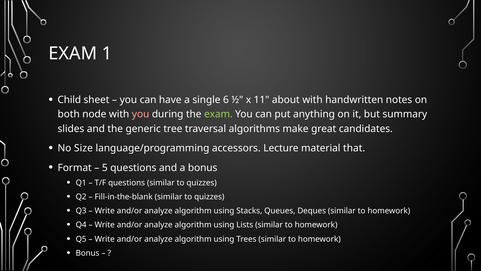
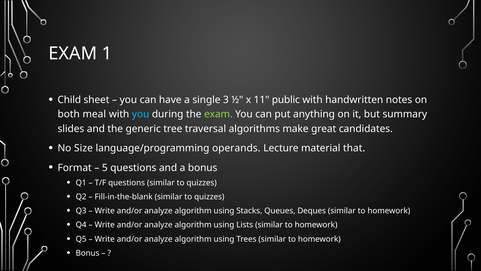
6: 6 -> 3
about: about -> public
node: node -> meal
you at (141, 114) colour: pink -> light blue
accessors: accessors -> operands
